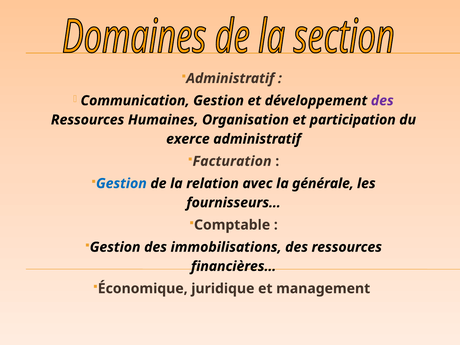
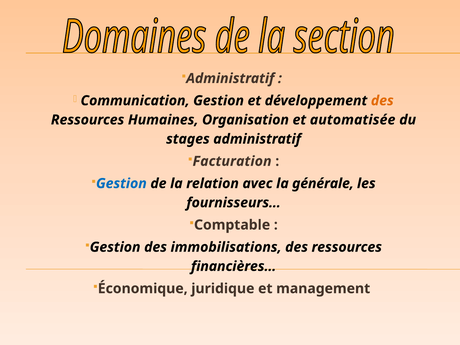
des at (382, 101) colour: purple -> orange
participation: participation -> automatisée
exerce: exerce -> stages
